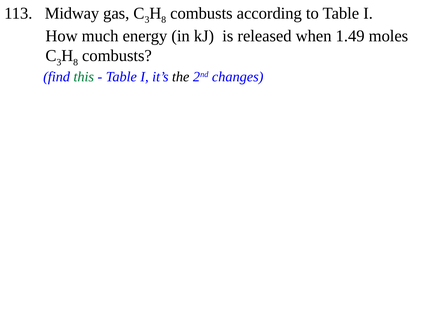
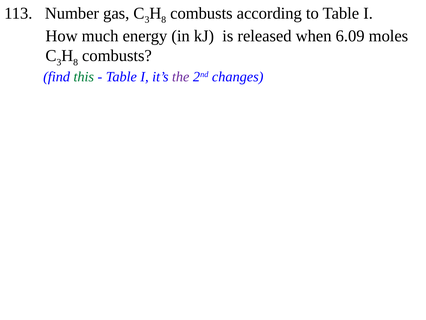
Midway: Midway -> Number
1.49: 1.49 -> 6.09
the colour: black -> purple
